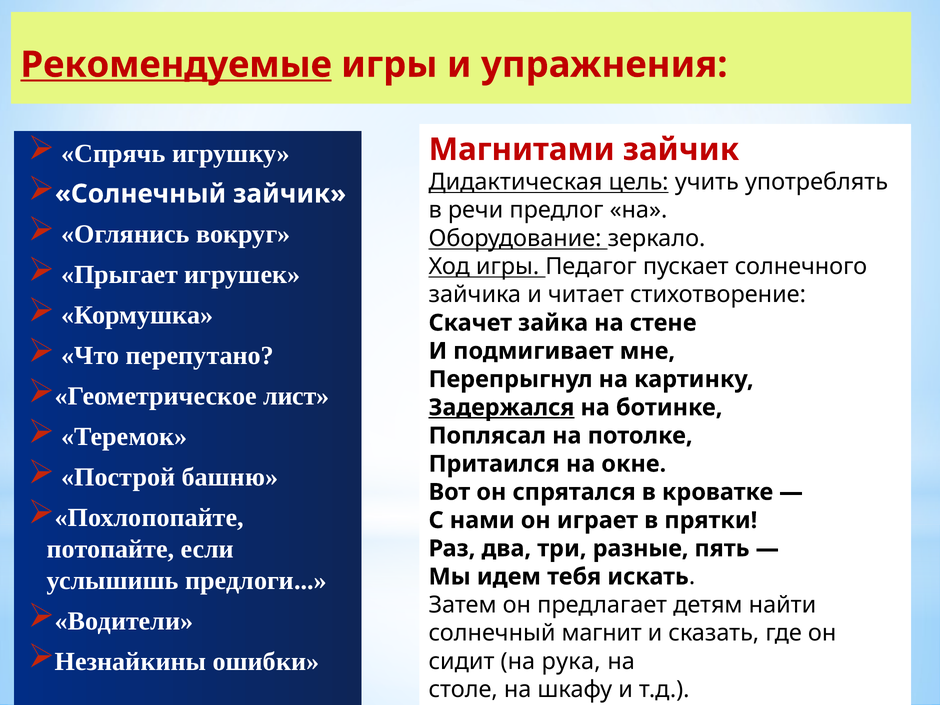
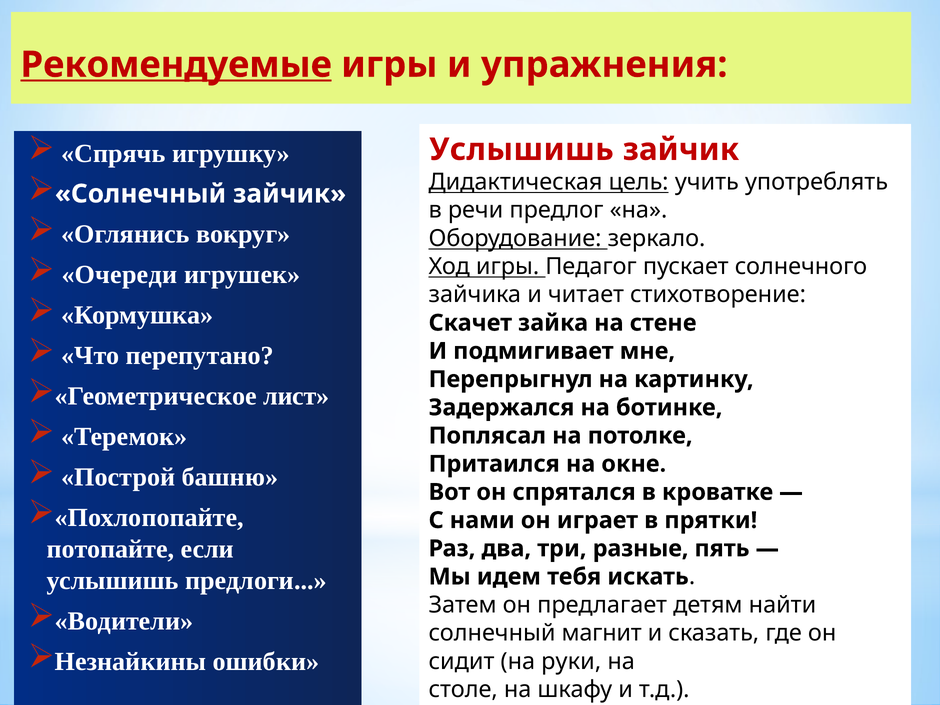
Магнитами at (522, 150): Магнитами -> Услышишь
Прыгает: Прыгает -> Очереди
Задержался underline: present -> none
рука: рука -> руки
